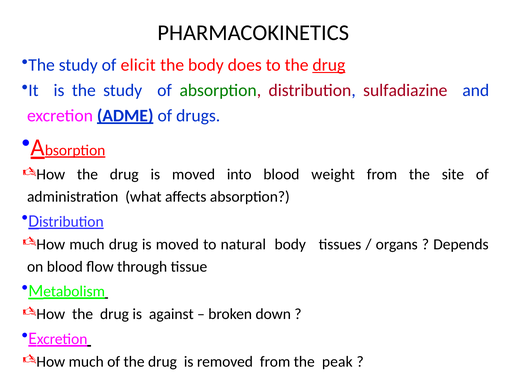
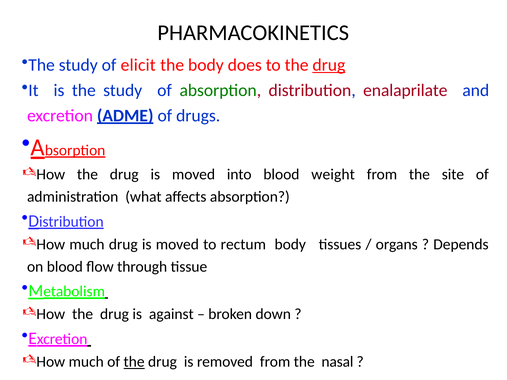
sulfadiazine: sulfadiazine -> enalaprilate
natural: natural -> rectum
the at (134, 362) underline: none -> present
peak: peak -> nasal
